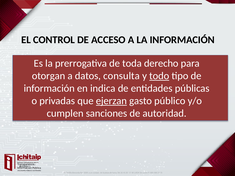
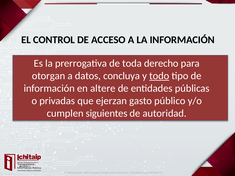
consulta: consulta -> concluya
indica: indica -> altere
ejerzan underline: present -> none
sanciones: sanciones -> siguientes
